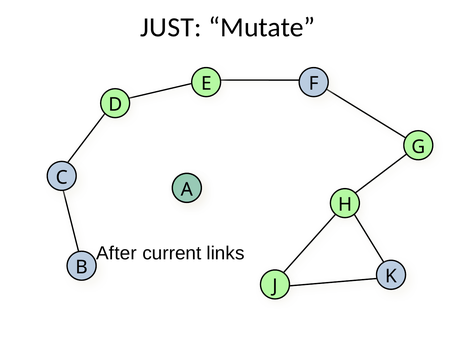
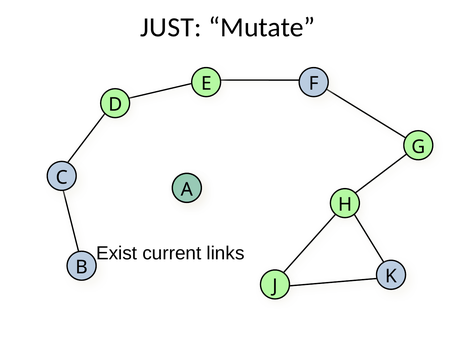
After: After -> Exist
